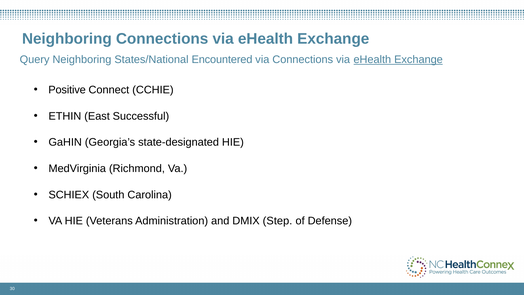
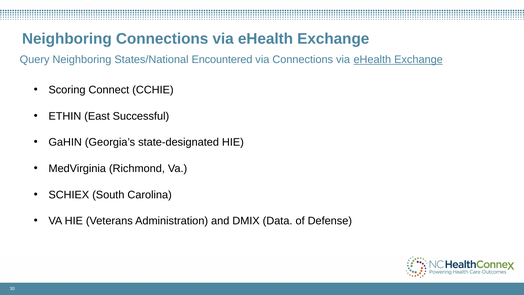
Positive: Positive -> Scoring
Step: Step -> Data
